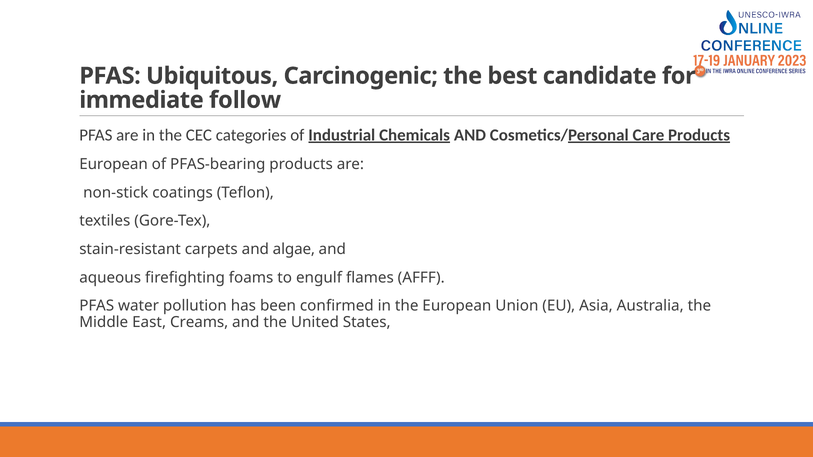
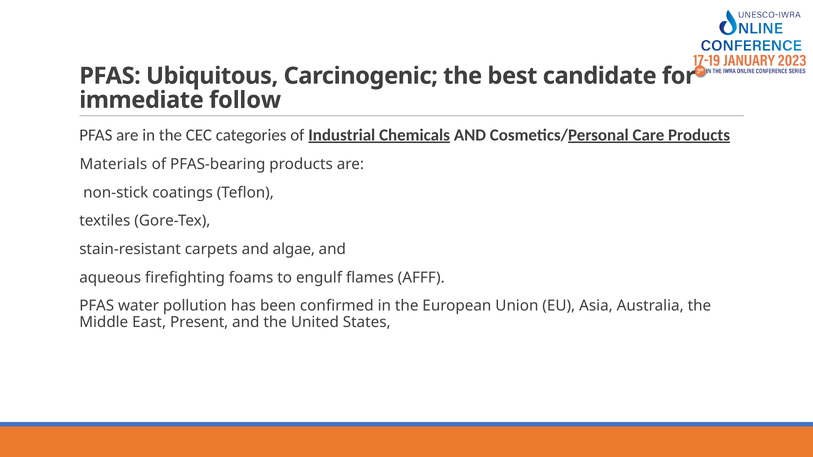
European at (114, 164): European -> Materials
Creams: Creams -> Present
